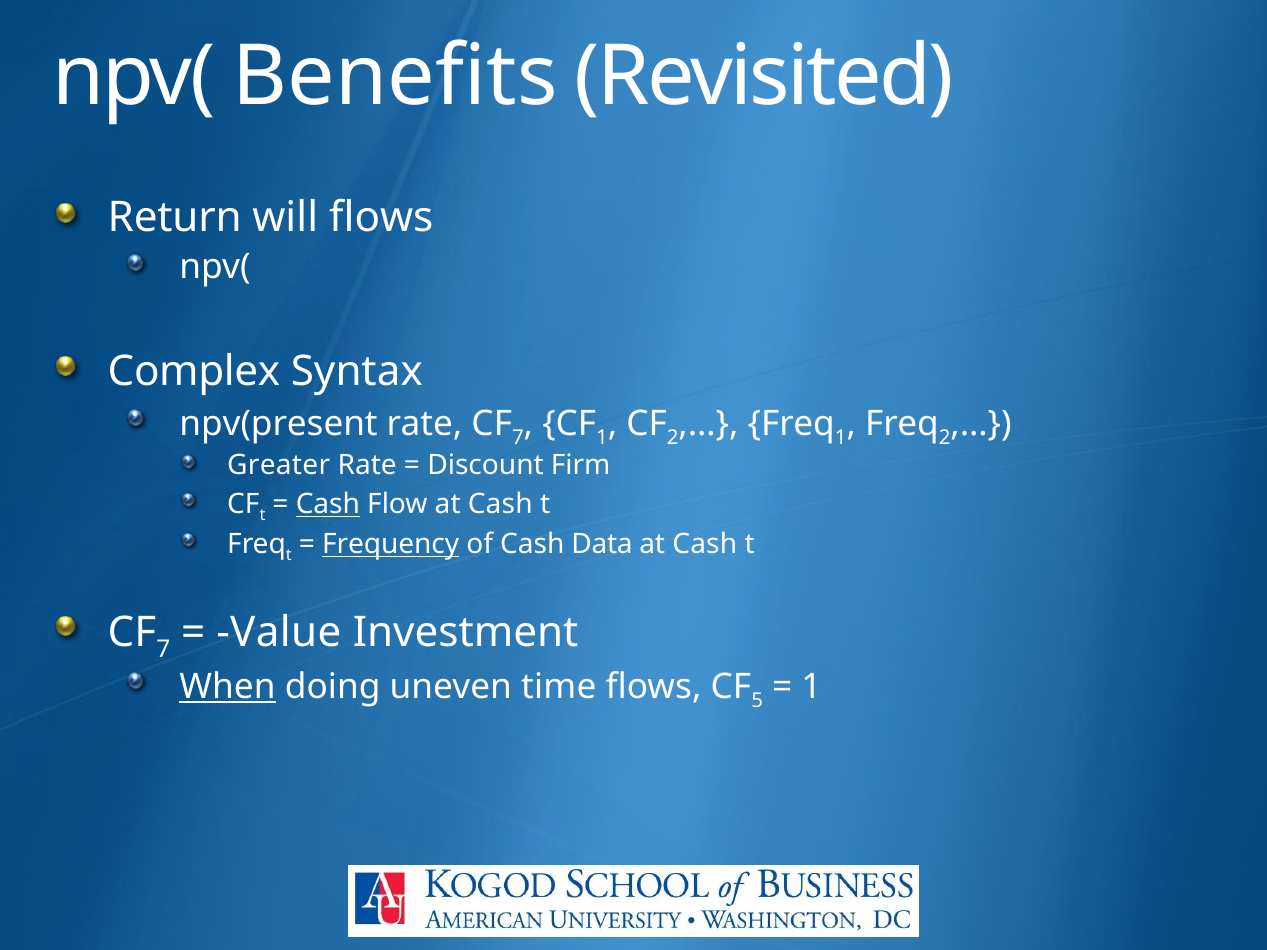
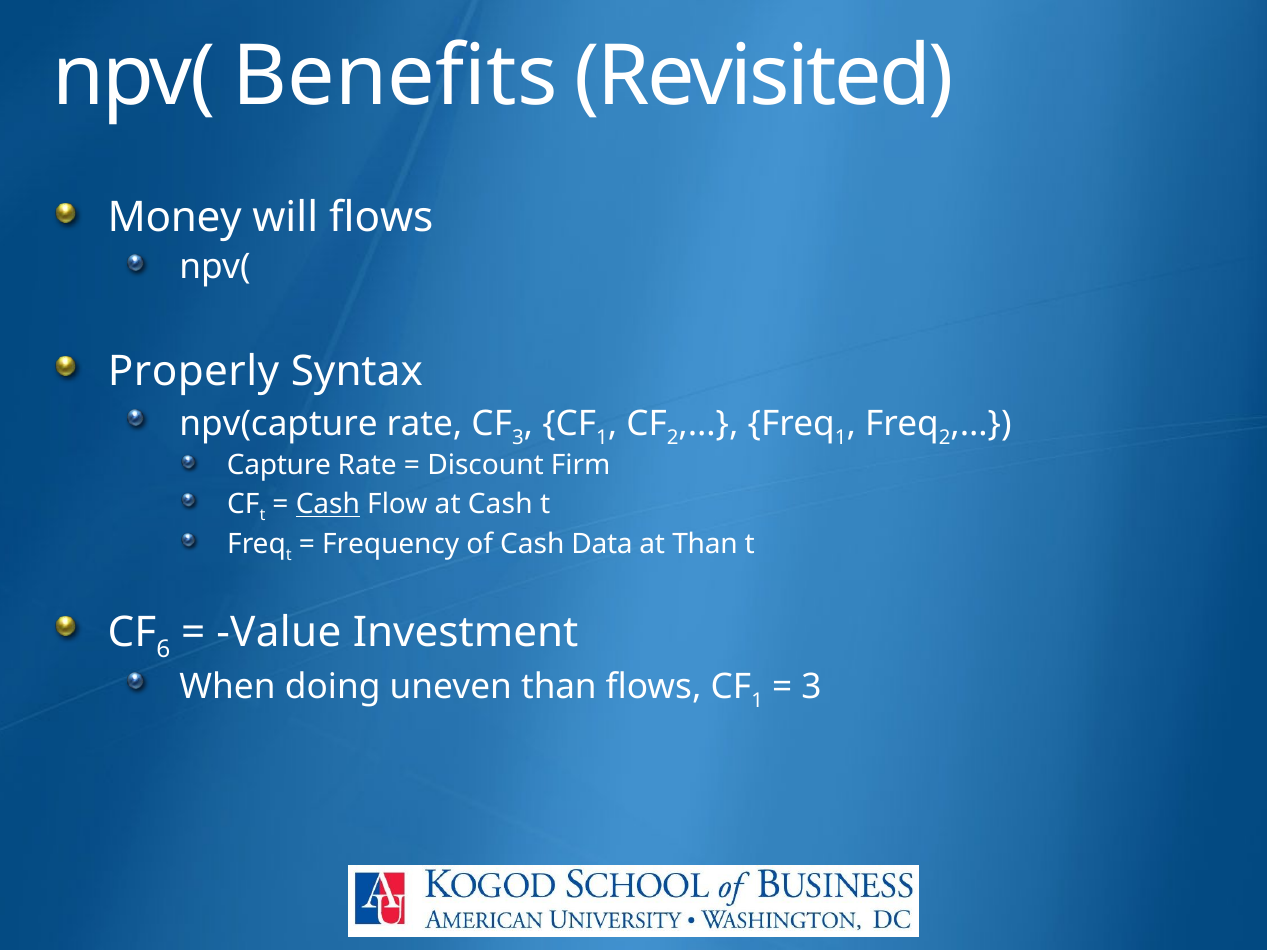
Return: Return -> Money
Complex: Complex -> Properly
npv(present: npv(present -> npv(capture
7 at (518, 438): 7 -> 3
Greater: Greater -> Capture
Frequency underline: present -> none
Cash at (705, 545): Cash -> Than
7 at (163, 649): 7 -> 6
When underline: present -> none
uneven time: time -> than
5 at (757, 701): 5 -> 1
1 at (811, 687): 1 -> 3
